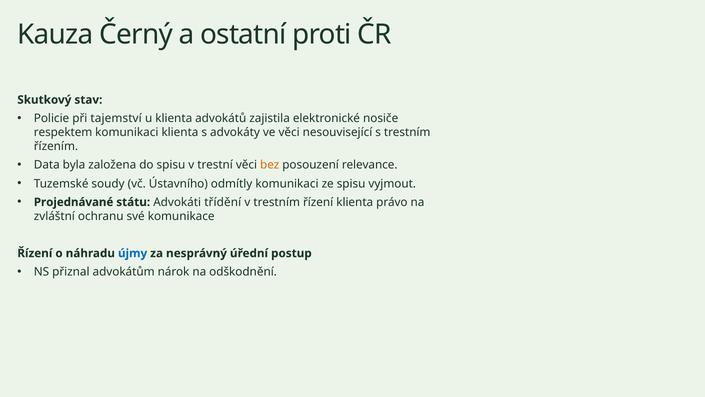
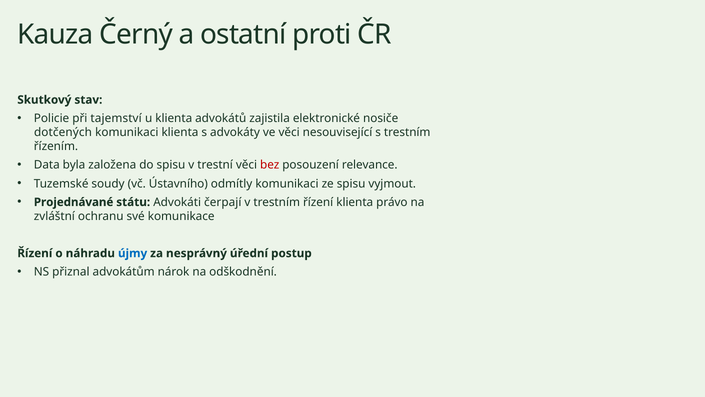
respektem: respektem -> dotčených
bez colour: orange -> red
třídění: třídění -> čerpají
